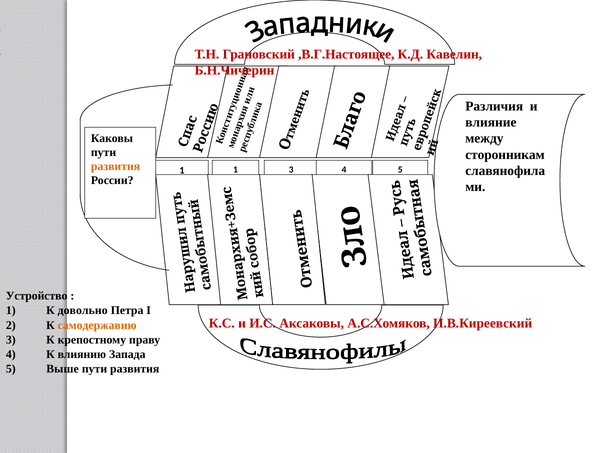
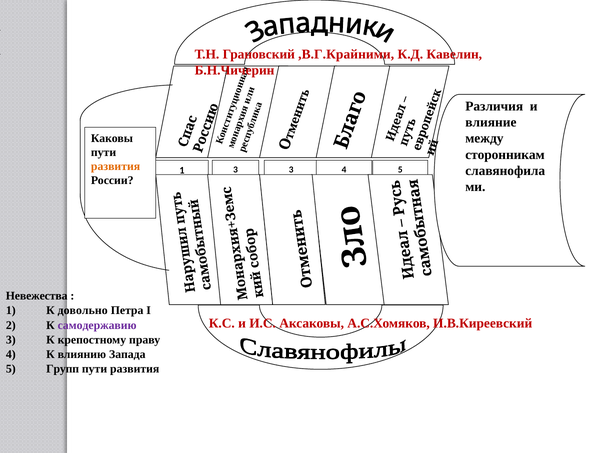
,В.Г.Настоящее: ,В.Г.Настоящее -> ,В.Г.Крайними
1 at (236, 170): 1 -> 3
Устройство: Устройство -> Невежества
самодержавию colour: orange -> purple
Выше: Выше -> Групп
